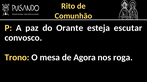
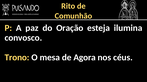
Orante: Orante -> Oração
escutar: escutar -> ilumina
roga: roga -> céus
